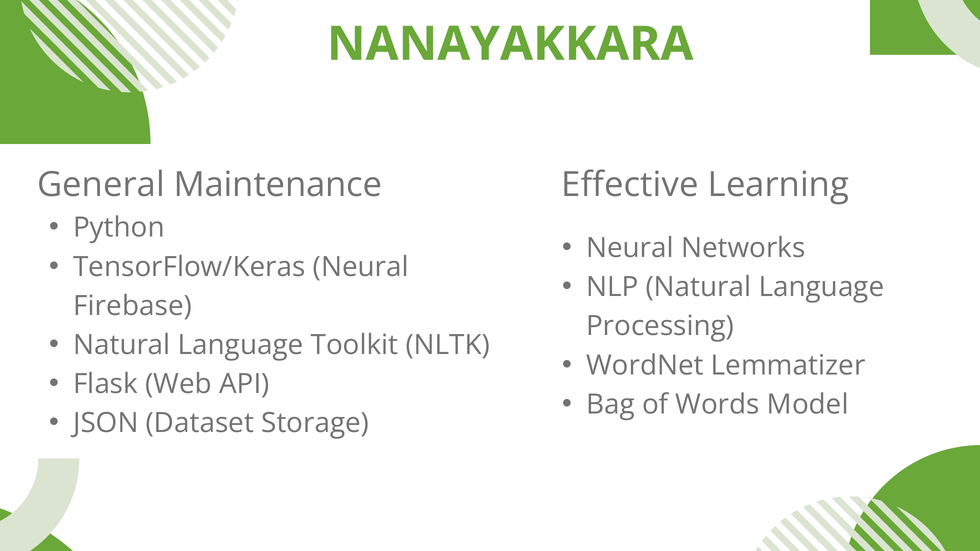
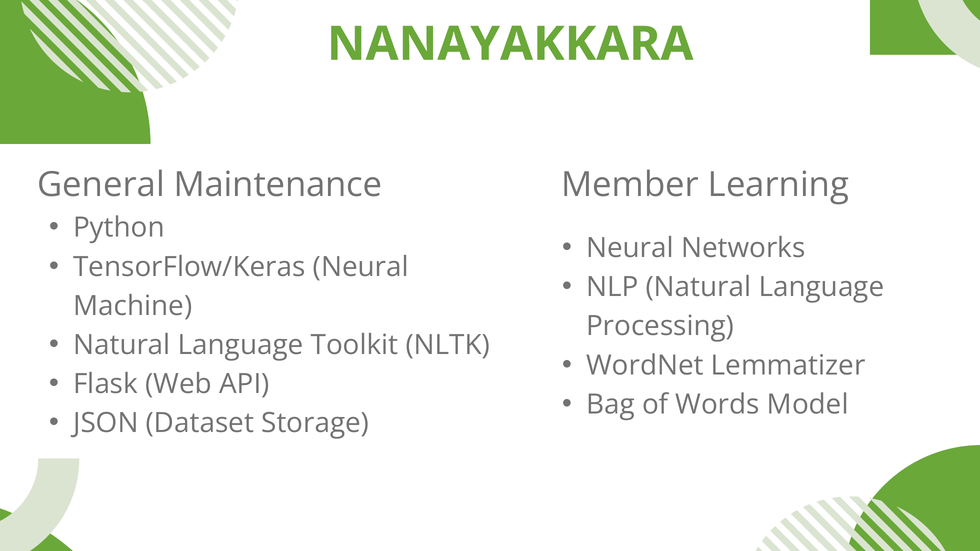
Effective: Effective -> Member
Firebase: Firebase -> Machine
